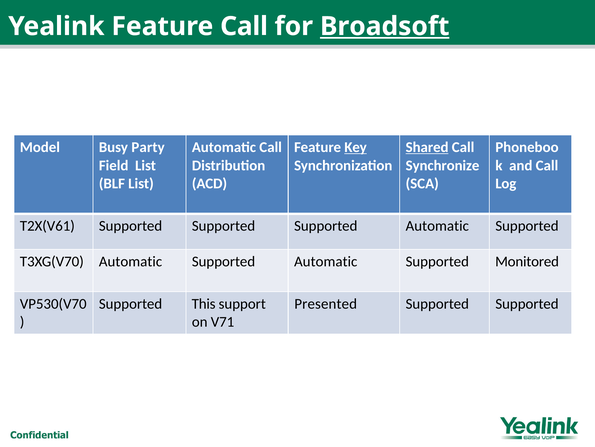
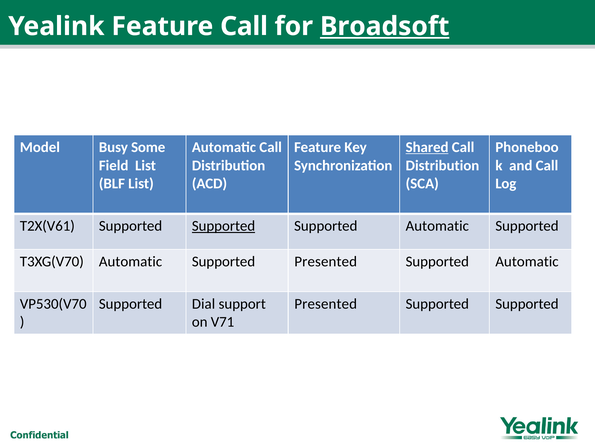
Party: Party -> Some
Key underline: present -> none
Synchronize at (443, 165): Synchronize -> Distribution
Supported at (224, 226) underline: none -> present
Automatic at (326, 261): Automatic -> Presented
Monitored at (527, 261): Monitored -> Automatic
This: This -> Dial
